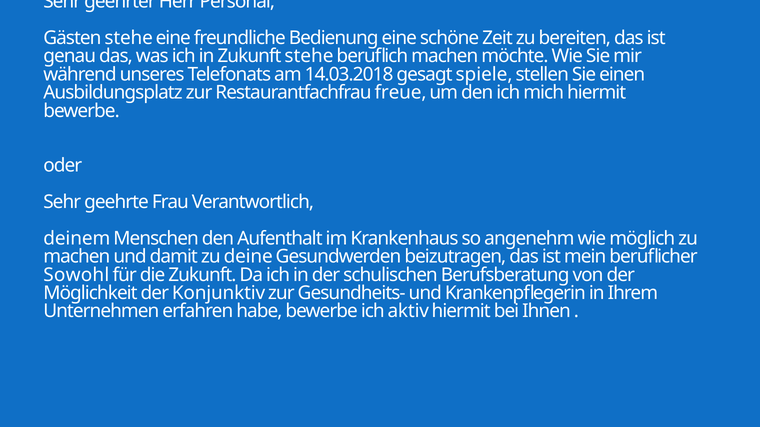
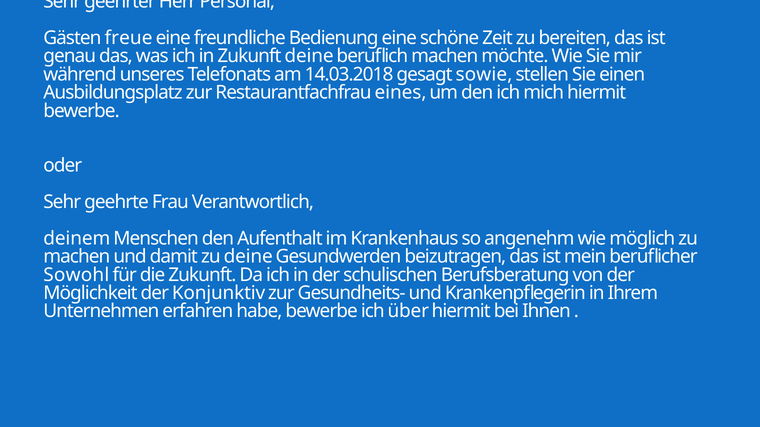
Gästen stehe: stehe -> freue
Zukunft stehe: stehe -> deine
spiele: spiele -> sowie
freue: freue -> eines
aktiv: aktiv -> über
